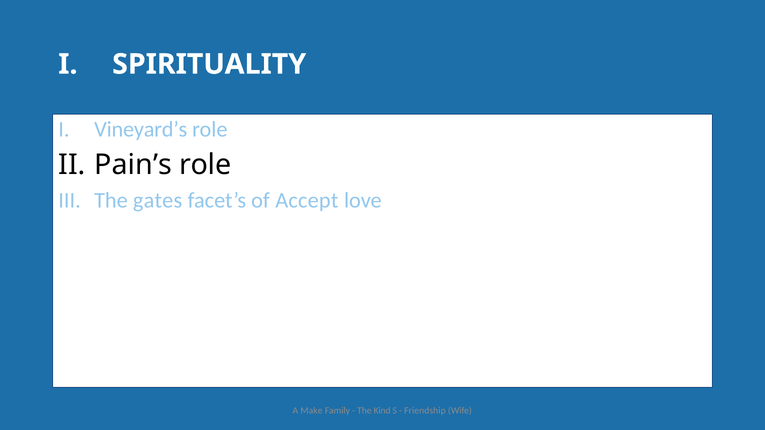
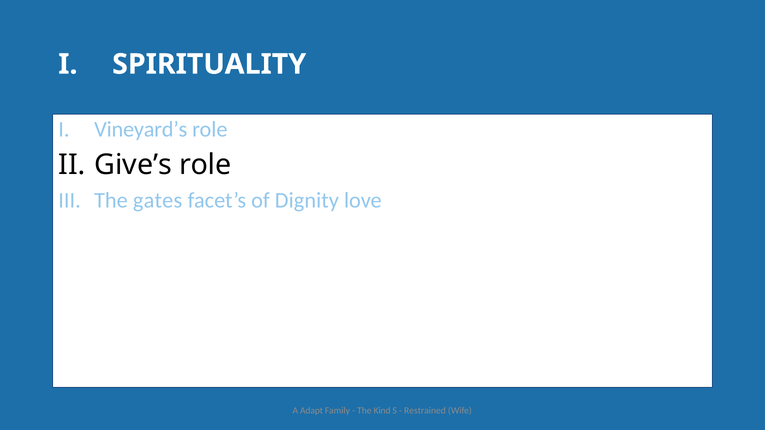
Pain’s: Pain’s -> Give’s
Accept: Accept -> Dignity
Make: Make -> Adapt
Friendship: Friendship -> Restrained
